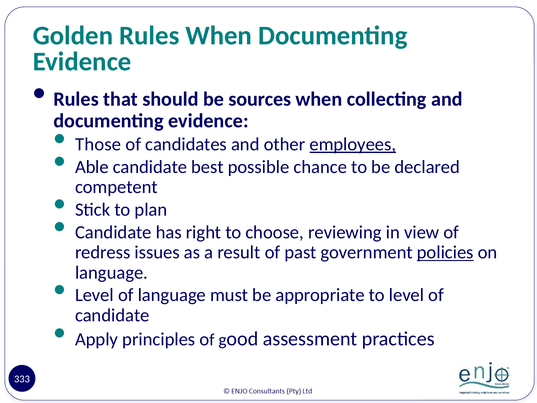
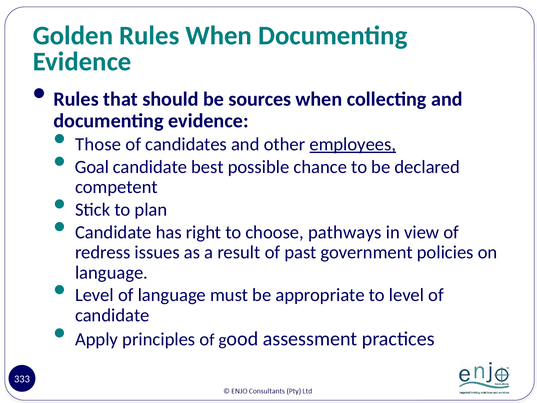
Able: Able -> Goal
reviewing: reviewing -> pathways
policies underline: present -> none
